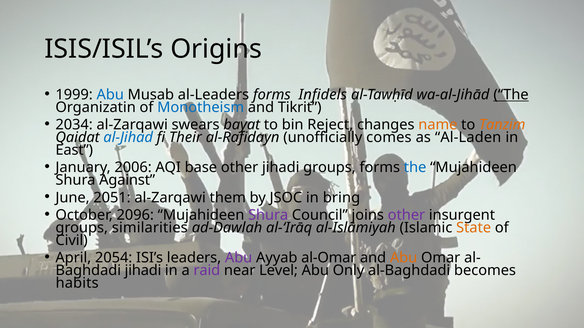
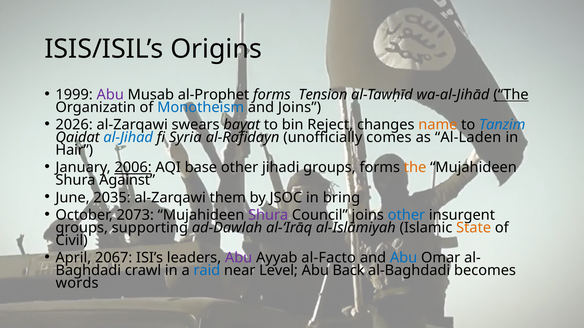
Abu at (110, 95) colour: blue -> purple
al-Leaders: al-Leaders -> al-Prophet
Infidels: Infidels -> Tension
and Tikrit: Tikrit -> Joins
2034: 2034 -> 2026
Tanzim colour: orange -> blue
Their: Their -> Syria
East: East -> Hair
2006 underline: none -> present
the at (415, 168) colour: blue -> orange
2051: 2051 -> 2035
2096: 2096 -> 2073
other at (406, 215) colour: purple -> blue
similarities: similarities -> supporting
2054: 2054 -> 2067
al-Omar: al-Omar -> al-Facto
Abu at (404, 258) colour: orange -> blue
jihadi at (143, 271): jihadi -> crawl
raid colour: purple -> blue
Only: Only -> Back
habits: habits -> words
